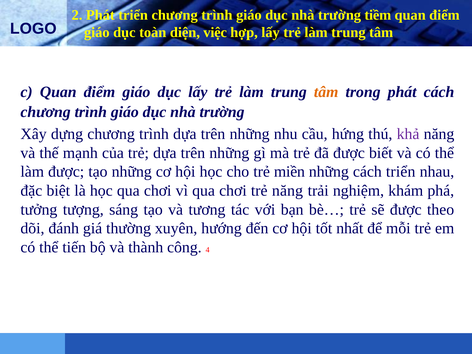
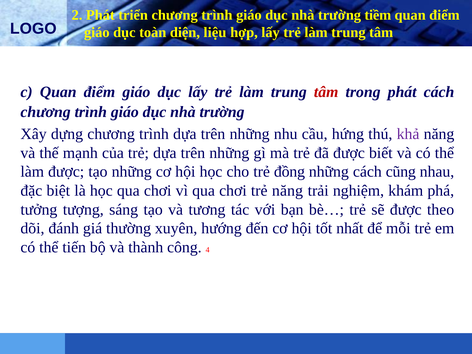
việc: việc -> liệu
tâm at (326, 92) colour: orange -> red
miền: miền -> đồng
cách triển: triển -> cũng
